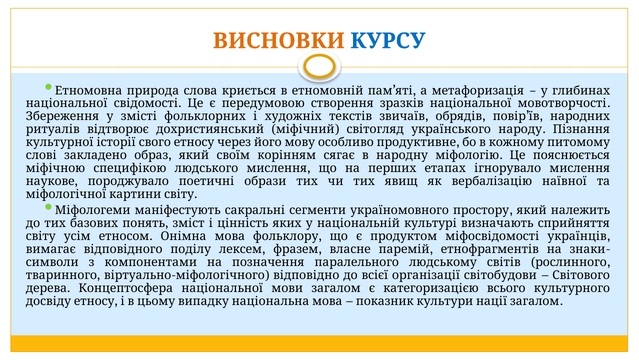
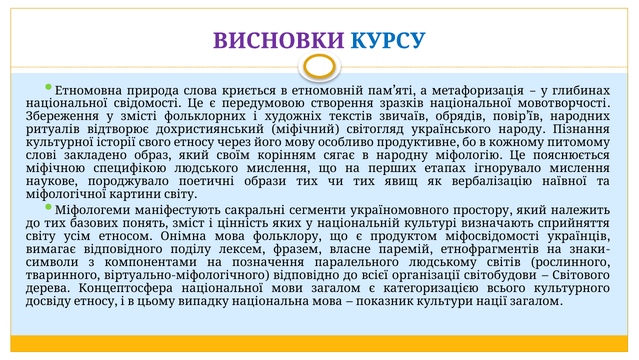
ВИСНОВКИ colour: orange -> purple
